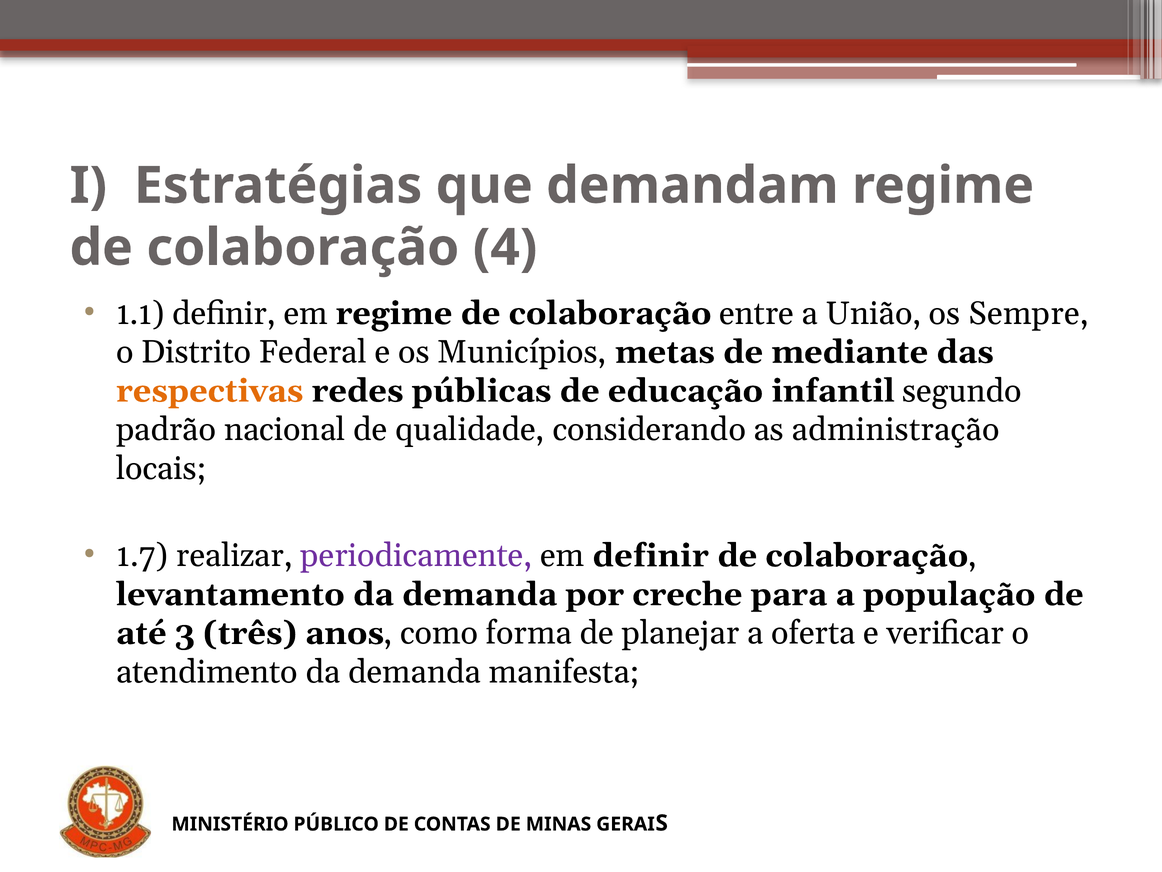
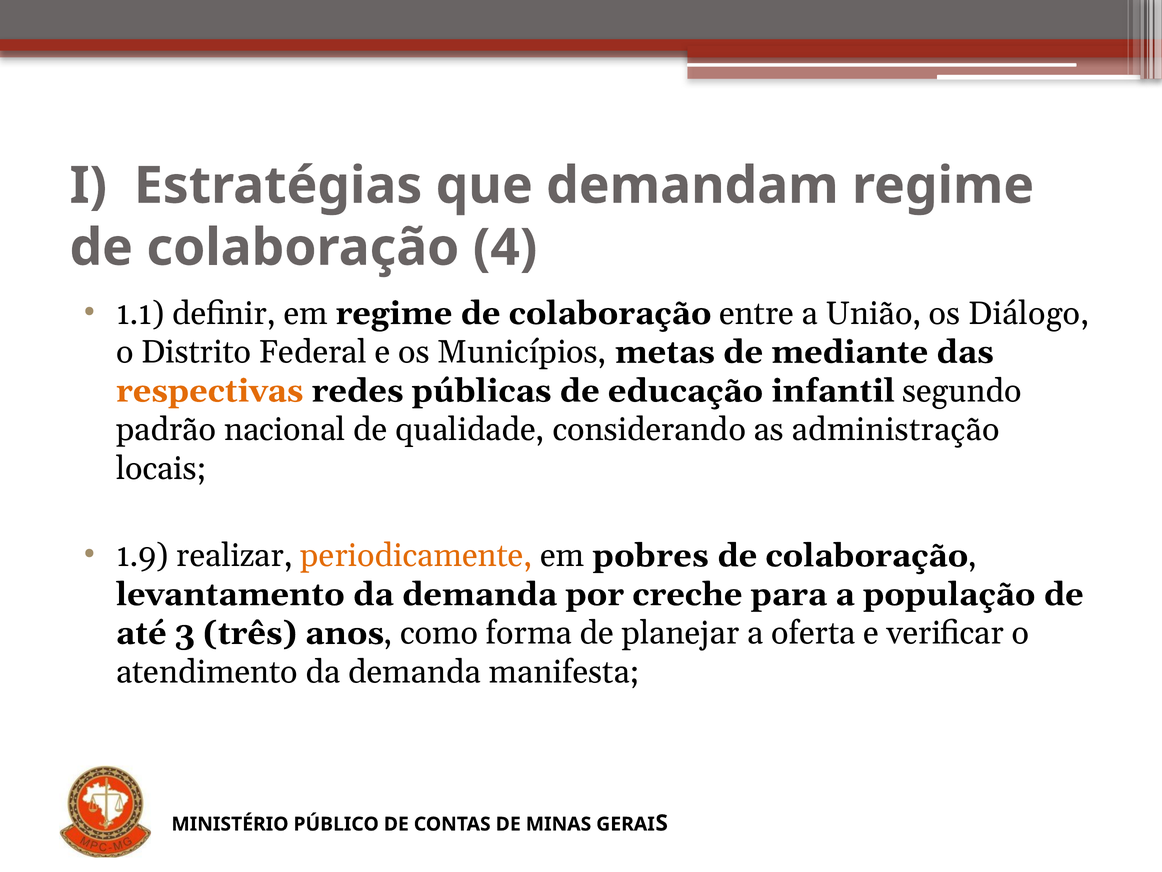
Sempre: Sempre -> Diálogo
1.7: 1.7 -> 1.9
periodicamente colour: purple -> orange
em definir: definir -> pobres
